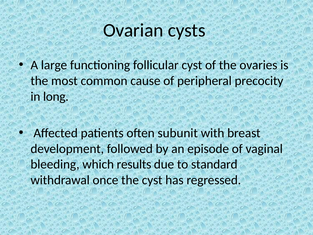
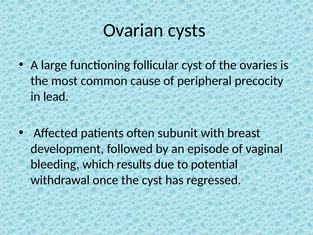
long: long -> lead
standard: standard -> potential
